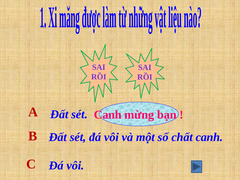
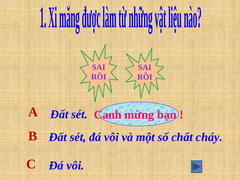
canh at (209, 137): canh -> cháy
